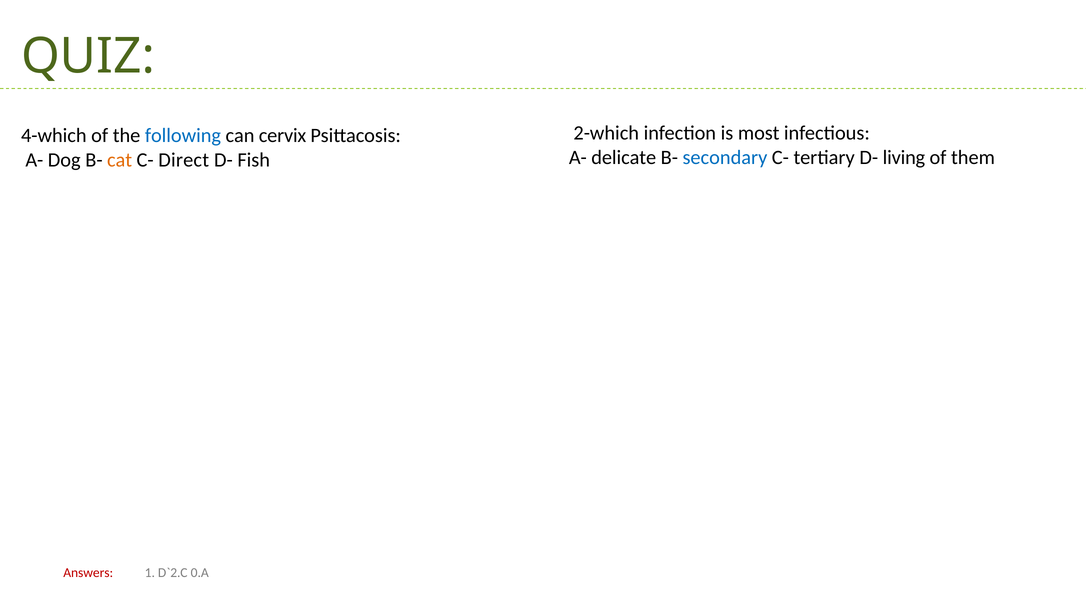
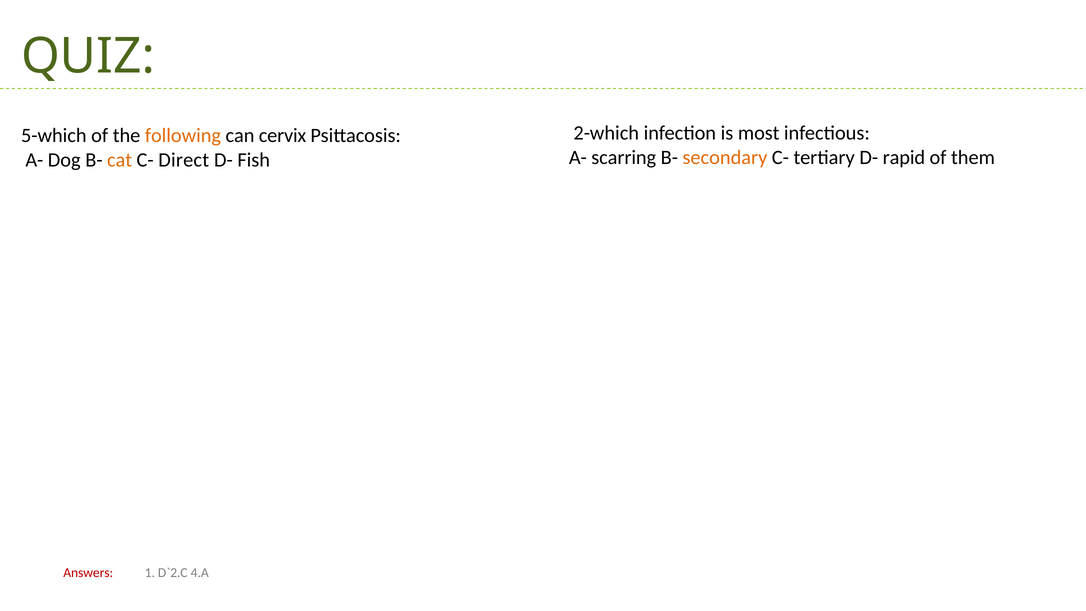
4-which: 4-which -> 5-which
following colour: blue -> orange
delicate: delicate -> scarring
secondary colour: blue -> orange
living: living -> rapid
0.A: 0.A -> 4.A
